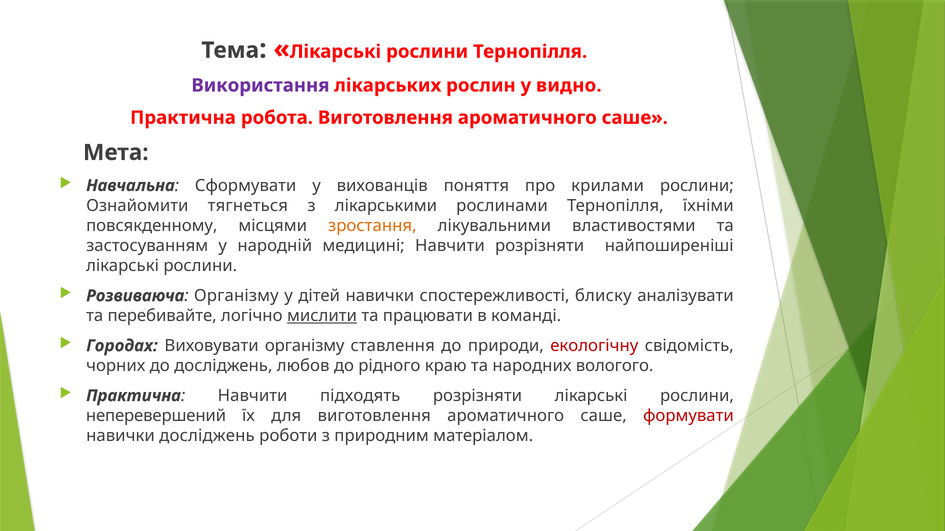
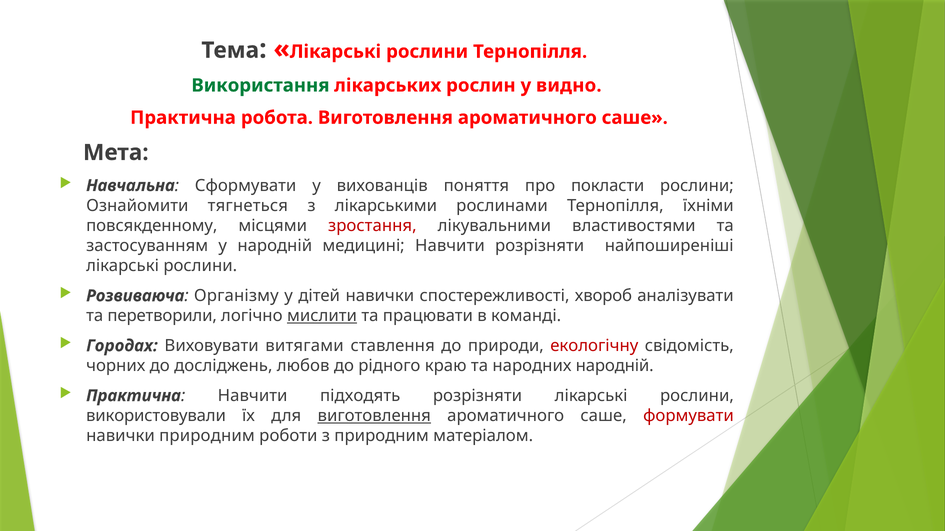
Використання colour: purple -> green
крилами: крилами -> покласти
зростання colour: orange -> red
блиску: блиску -> хвороб
перебивайте: перебивайте -> перетворили
Виховувати організму: організму -> витягами
народних вологого: вологого -> народній
неперевершений: неперевершений -> використовували
виготовлення at (374, 416) underline: none -> present
навички досліджень: досліджень -> природним
